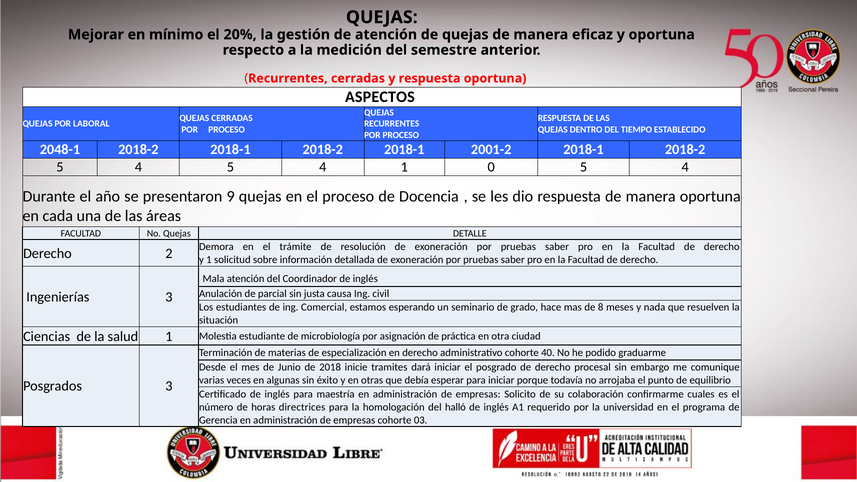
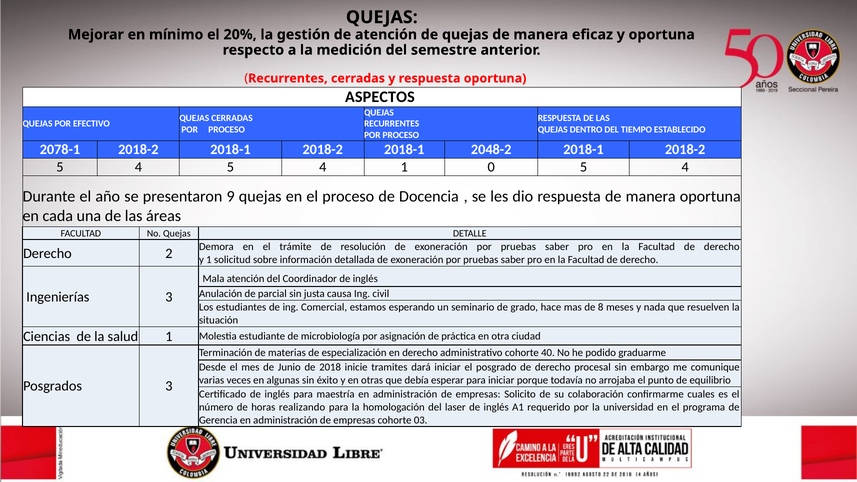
LABORAL: LABORAL -> EFECTIVO
2048-1: 2048-1 -> 2078-1
2001-2: 2001-2 -> 2048-2
directrices: directrices -> realizando
halló: halló -> laser
